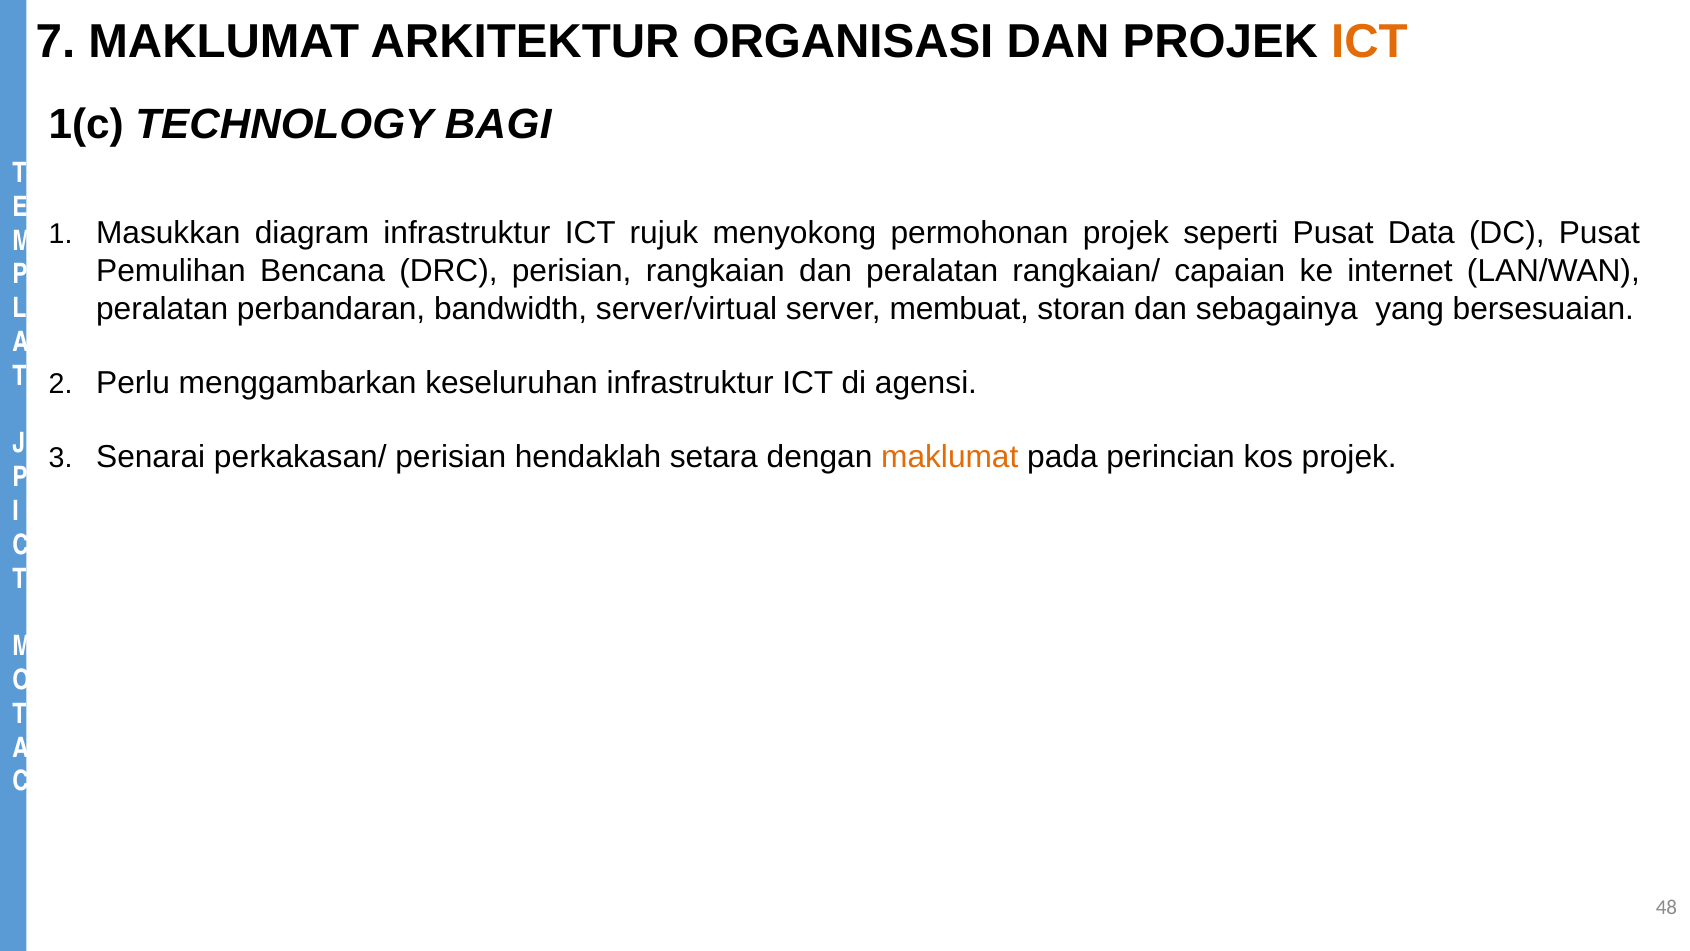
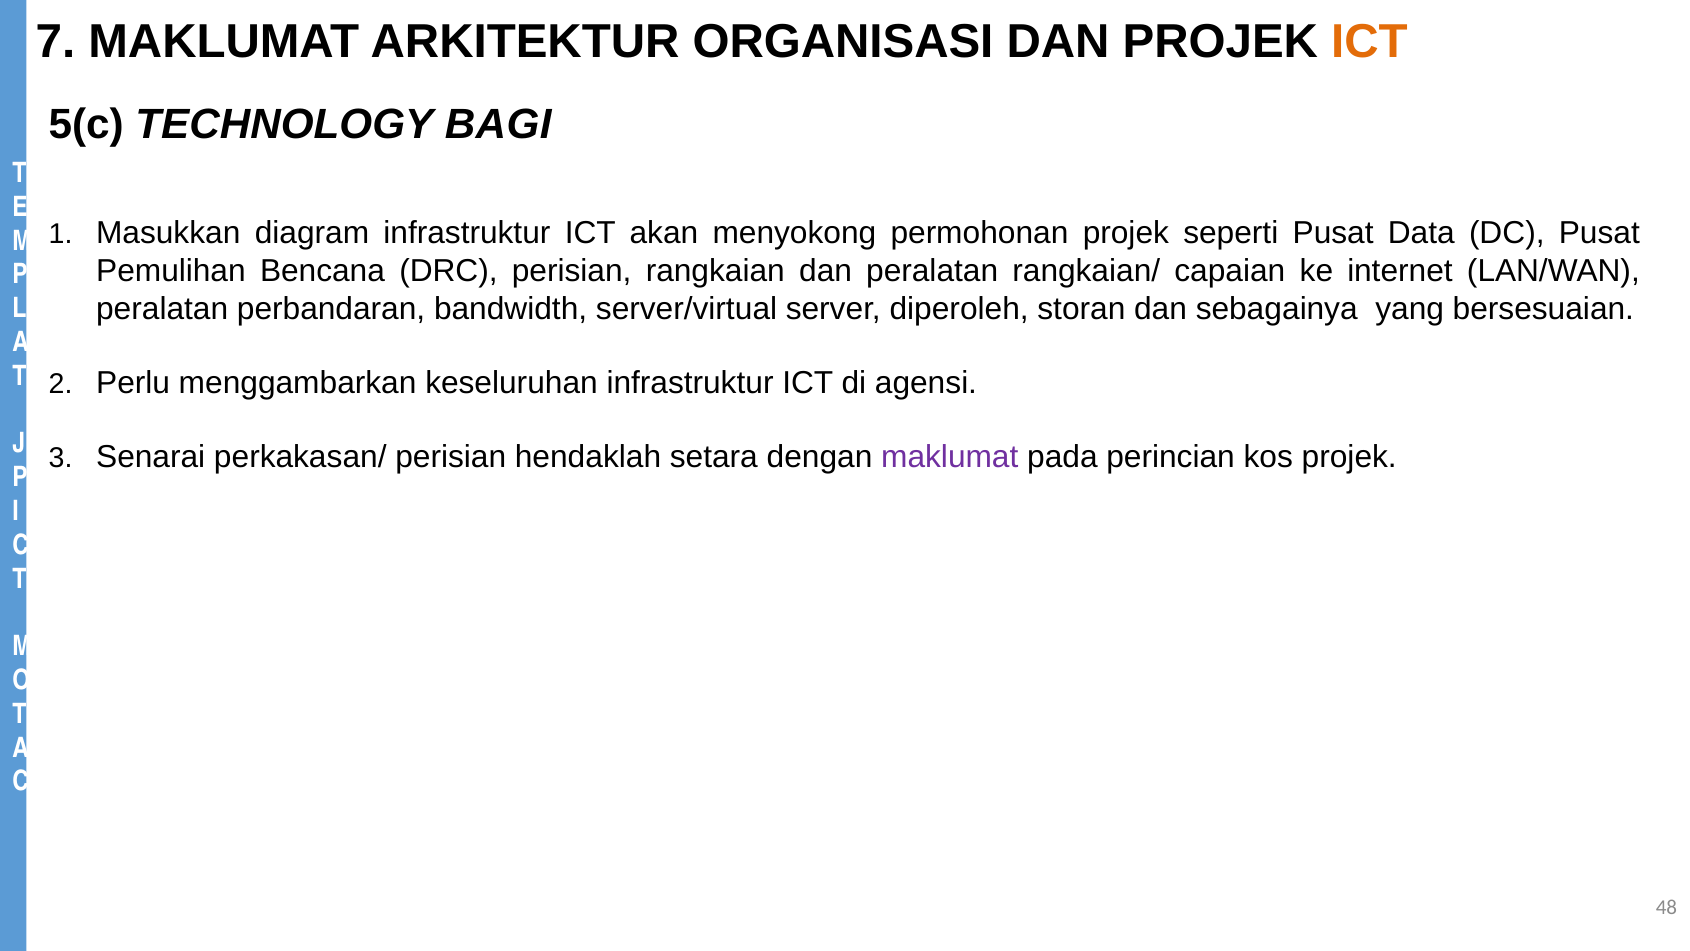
1(c: 1(c -> 5(c
rujuk: rujuk -> akan
membuat: membuat -> diperoleh
maklumat at (950, 457) colour: orange -> purple
